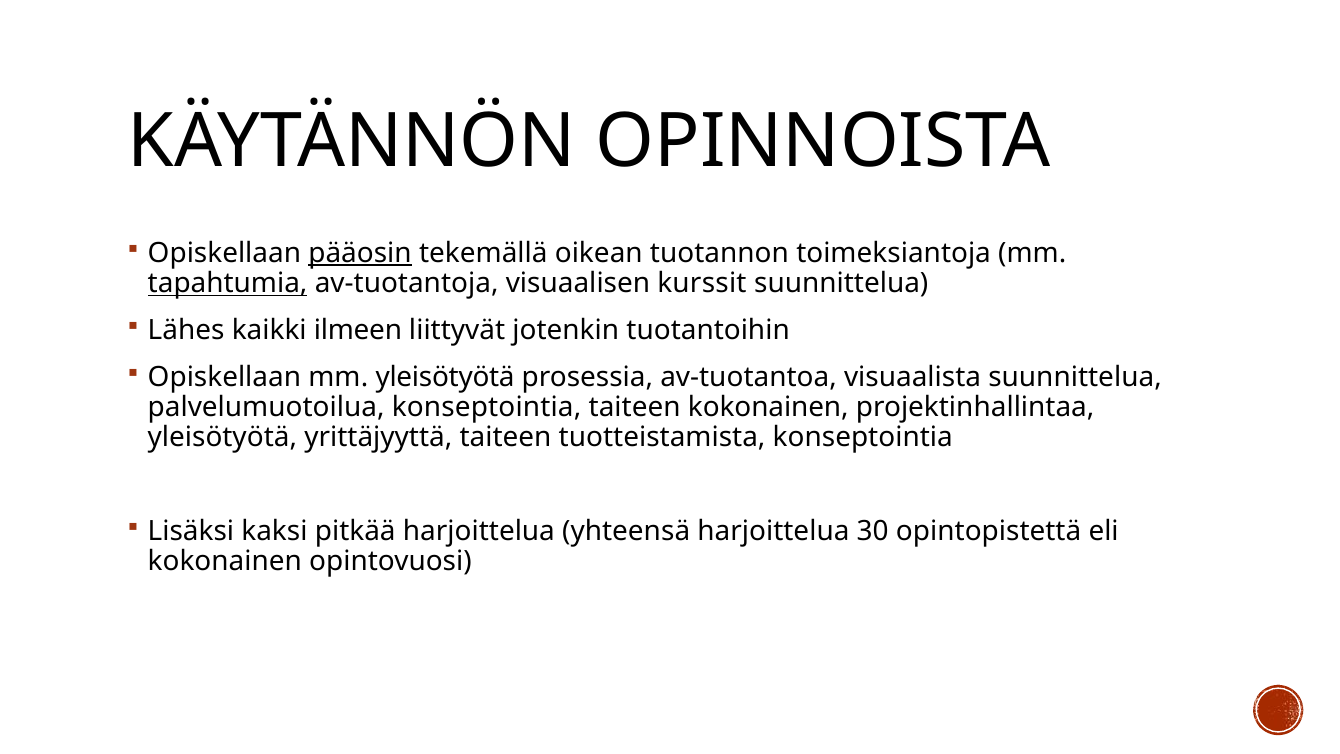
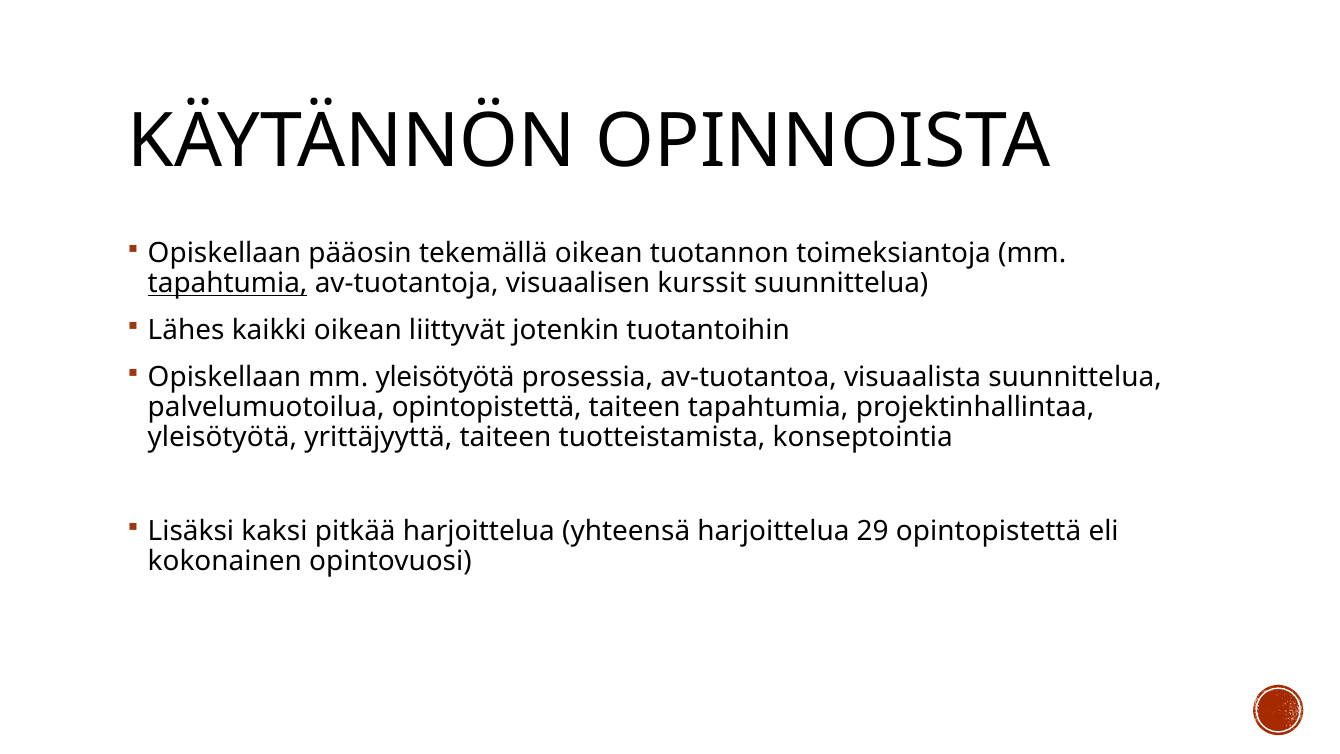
pääosin underline: present -> none
kaikki ilmeen: ilmeen -> oikean
palvelumuotoilua konseptointia: konseptointia -> opintopistettä
taiteen kokonainen: kokonainen -> tapahtumia
30: 30 -> 29
